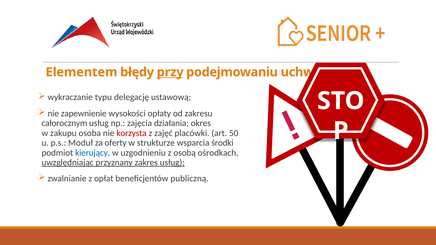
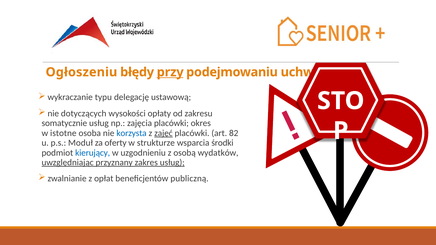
Elementem: Elementem -> Ogłoszeniu
zapewnienie: zapewnienie -> dotyczących
całorocznym: całorocznym -> somatycznie
zajęcia działania: działania -> placówki
zakupu: zakupu -> istotne
korzysta colour: red -> blue
zajęć underline: none -> present
50: 50 -> 82
ośrodkach: ośrodkach -> wydatków
